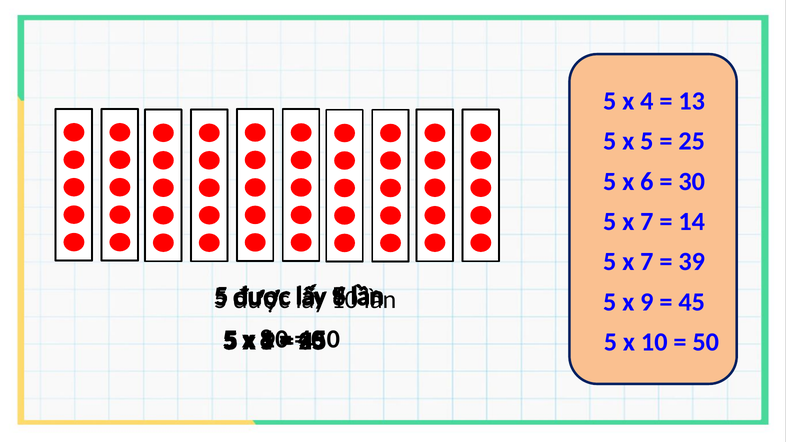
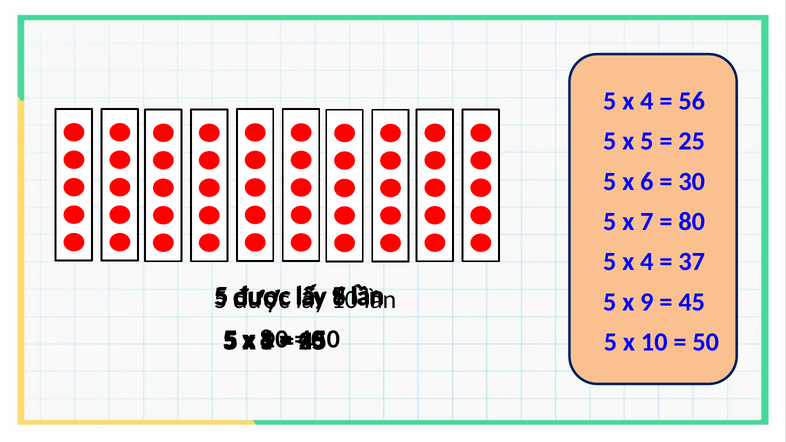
13: 13 -> 56
14: 14 -> 80
7 at (647, 262): 7 -> 4
39: 39 -> 37
